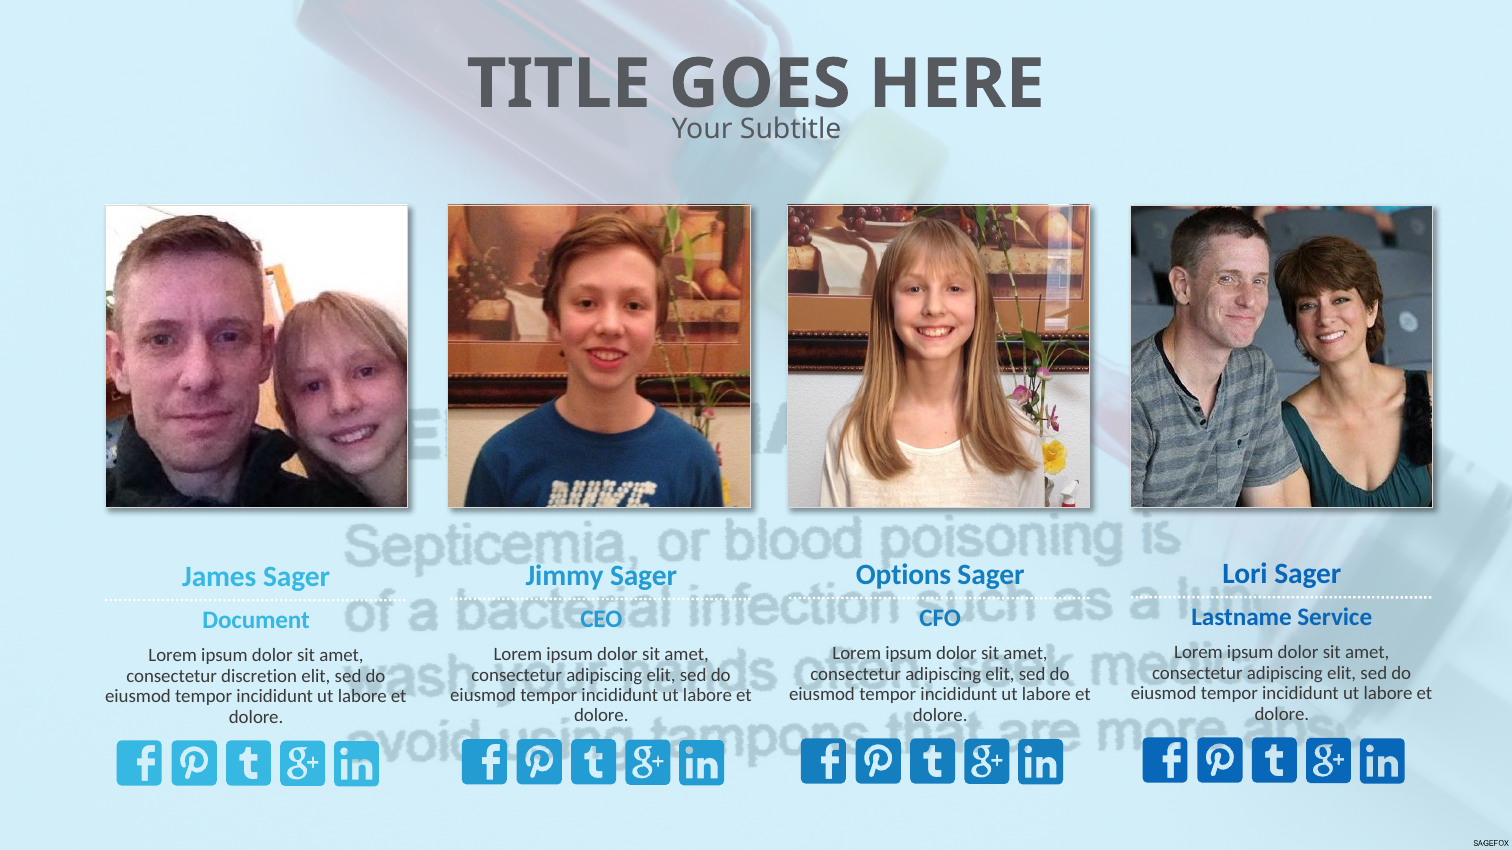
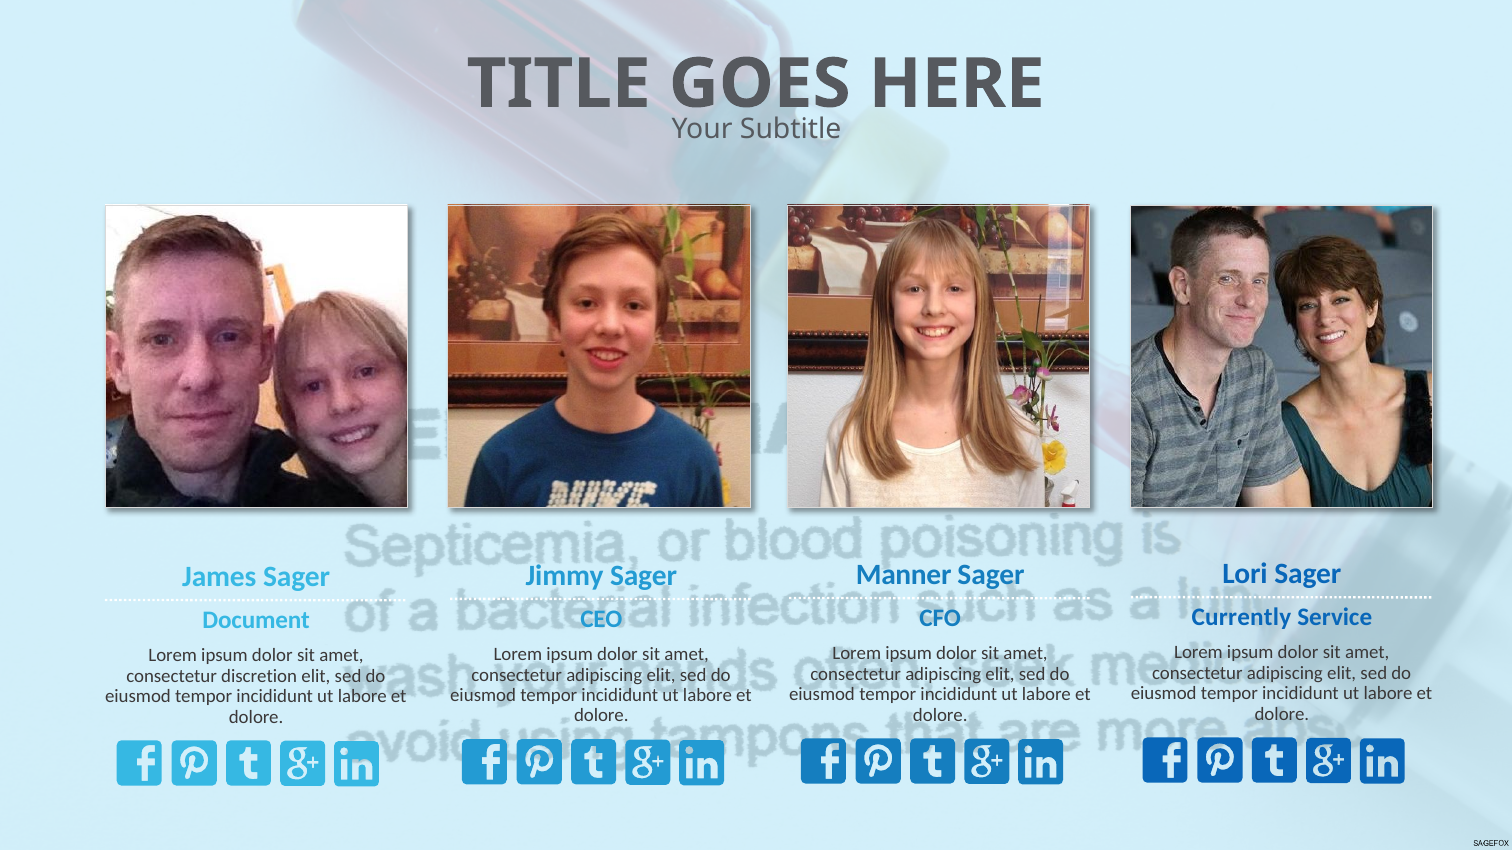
Options: Options -> Manner
Lastname: Lastname -> Currently
